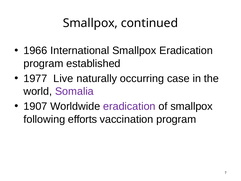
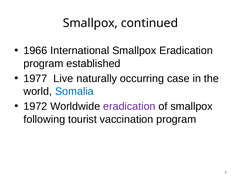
Somalia colour: purple -> blue
1907: 1907 -> 1972
efforts: efforts -> tourist
